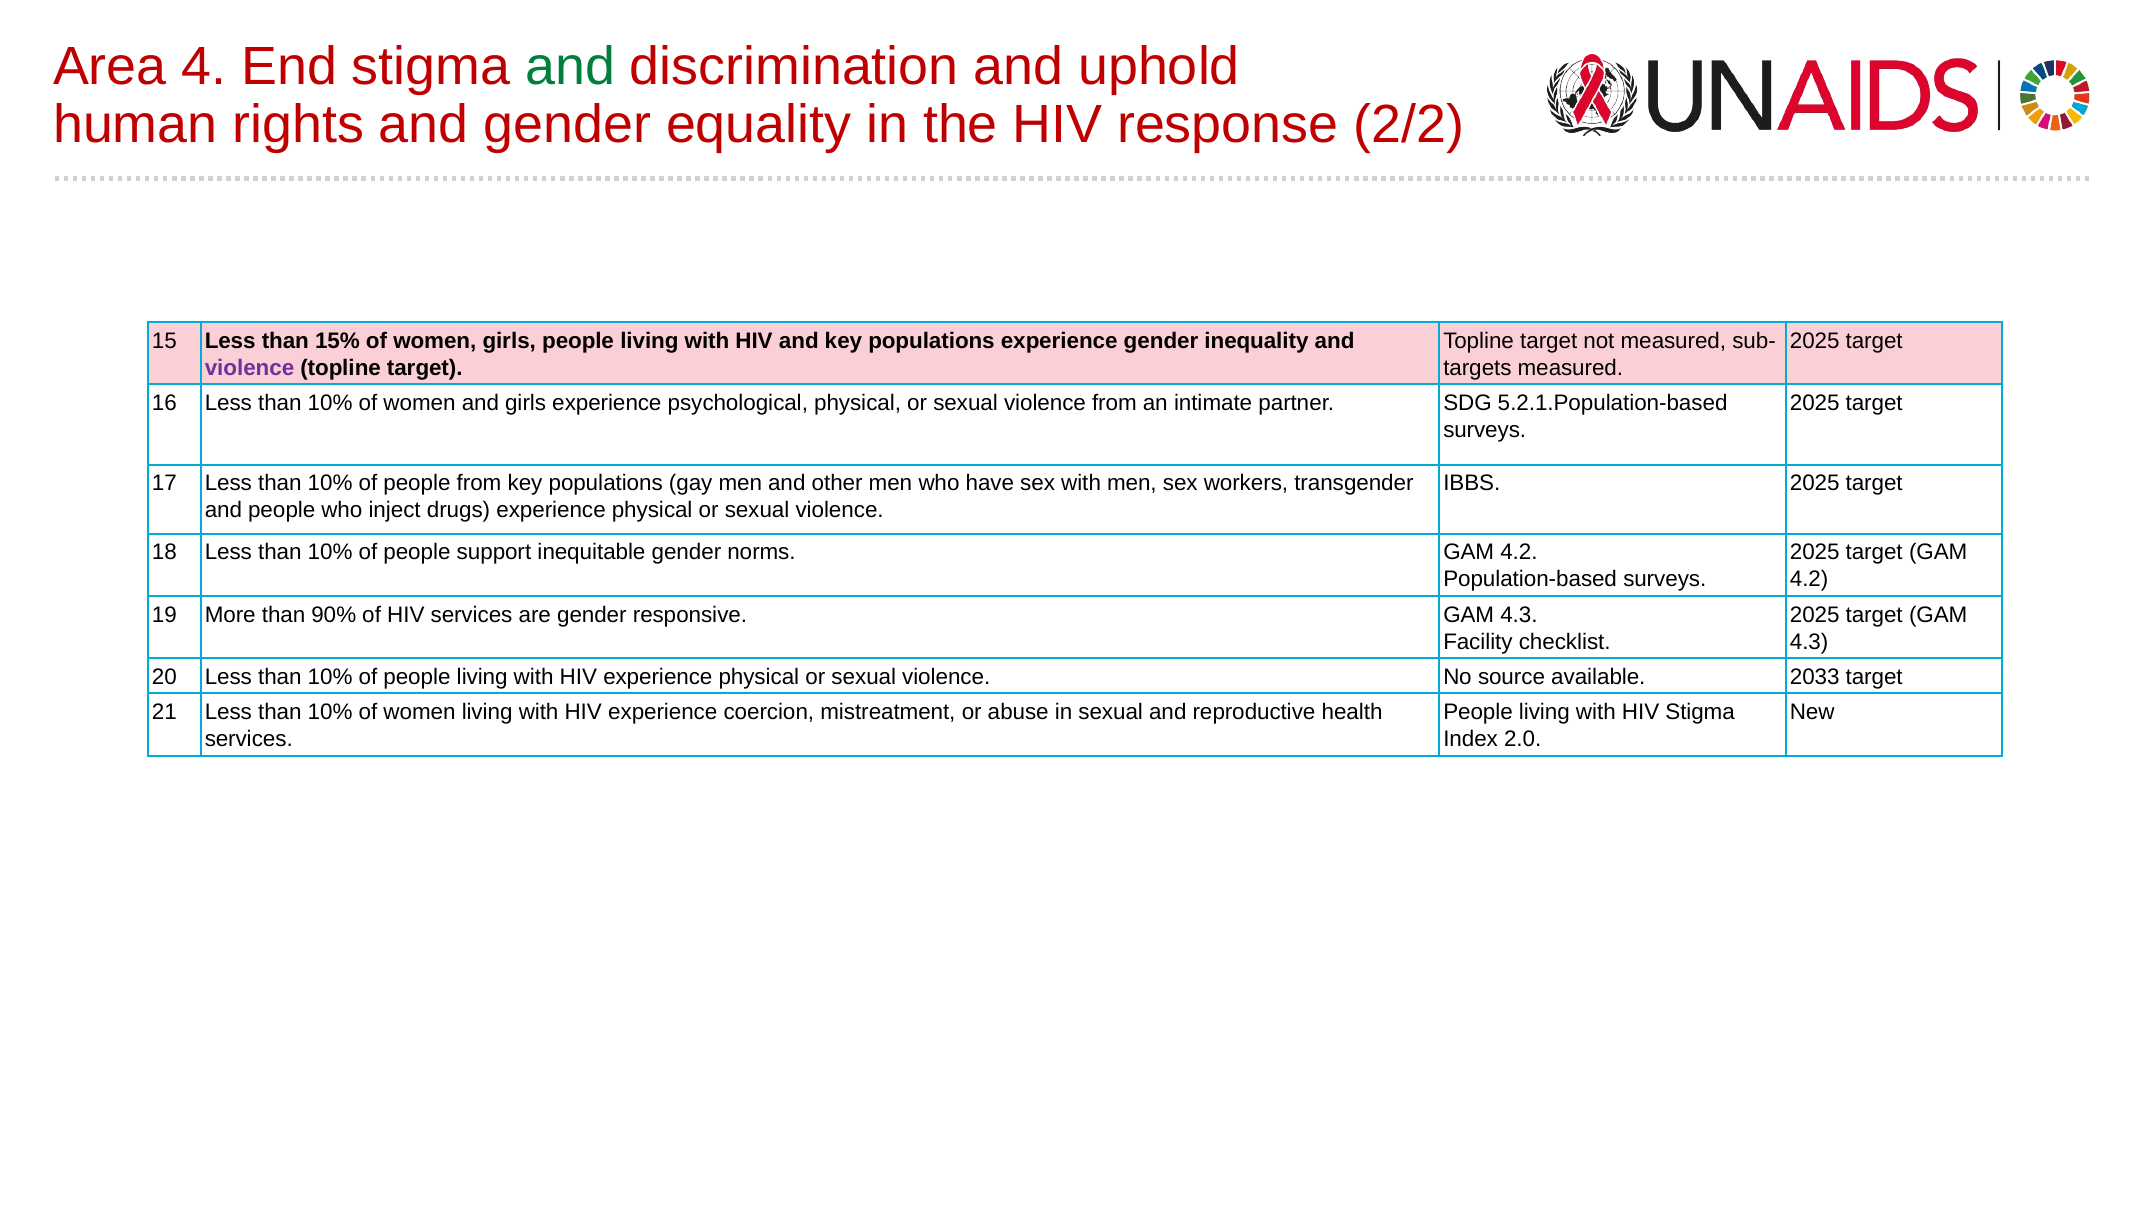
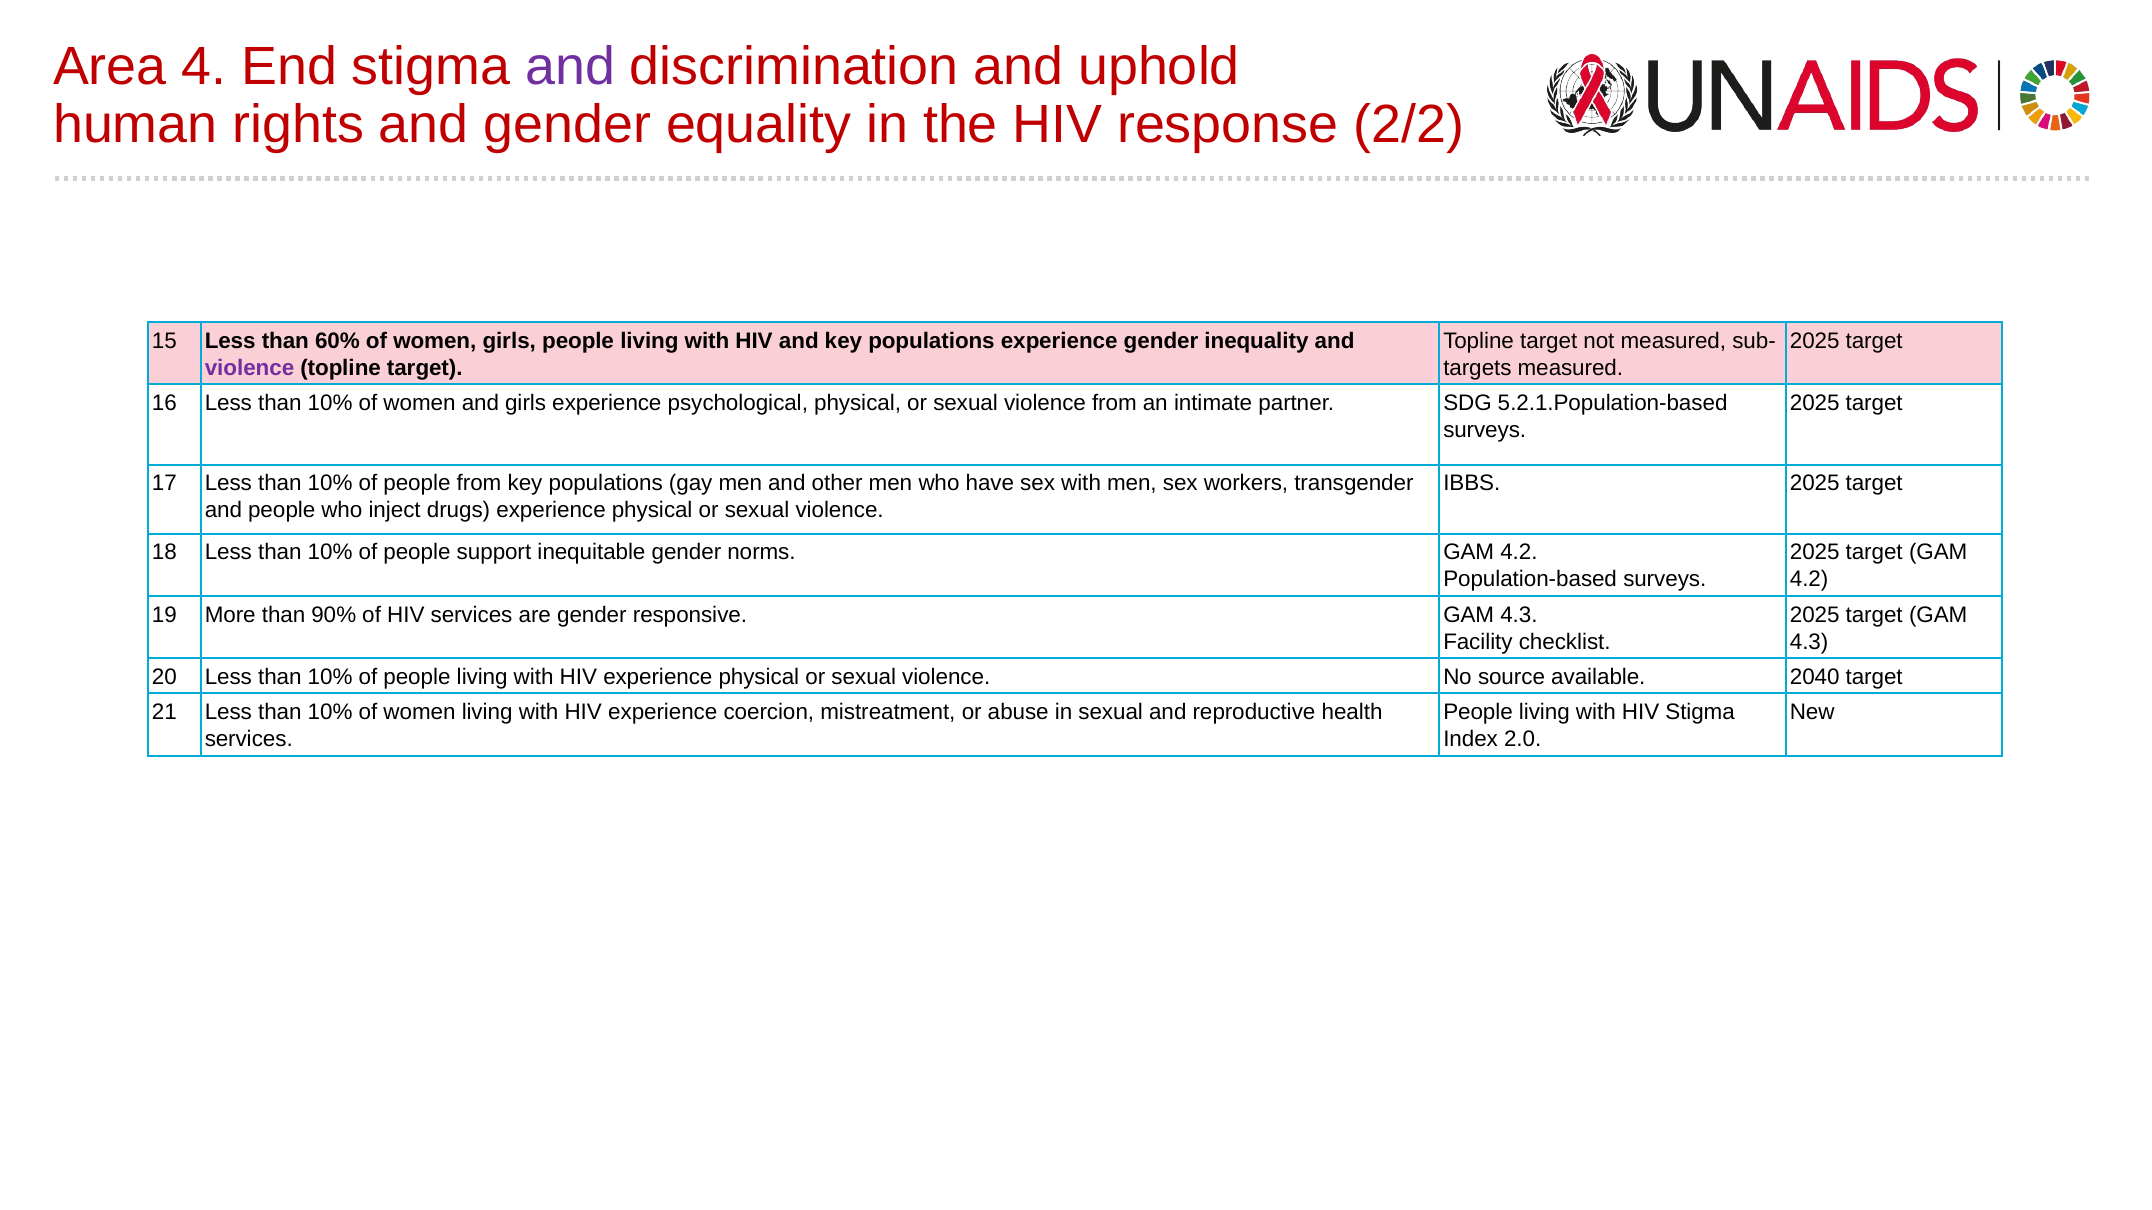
and at (570, 66) colour: green -> purple
15%: 15% -> 60%
2033: 2033 -> 2040
